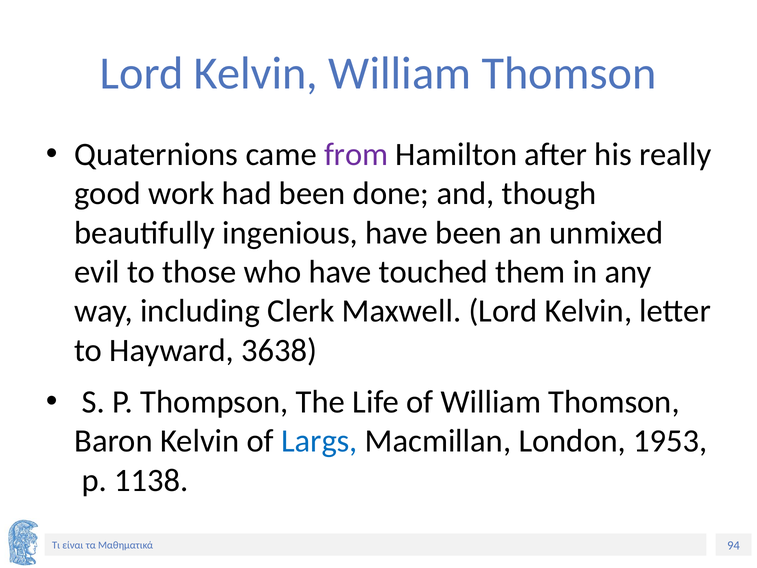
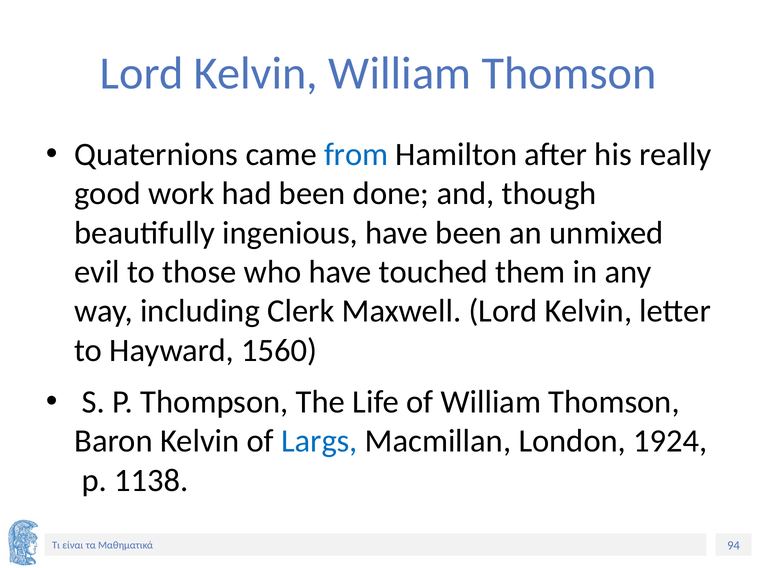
from colour: purple -> blue
3638: 3638 -> 1560
1953: 1953 -> 1924
